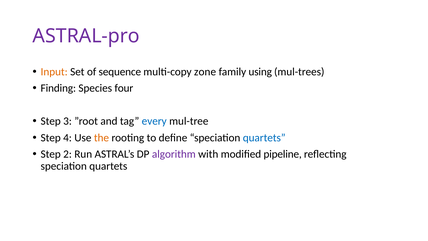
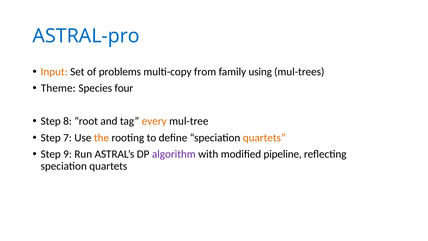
ASTRAL-pro at (86, 36) colour: purple -> blue
sequence: sequence -> problems
zone: zone -> from
Finding: Finding -> Theme
3: 3 -> 8
every at (154, 121) colour: blue -> orange
4: 4 -> 7
quartets at (264, 138) colour: blue -> orange
2: 2 -> 9
